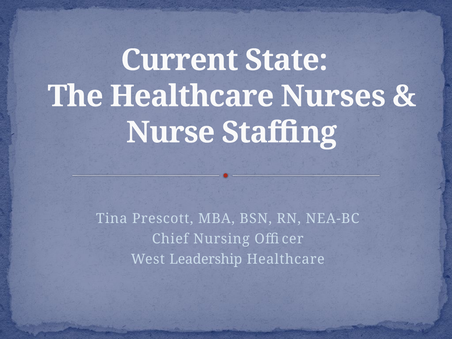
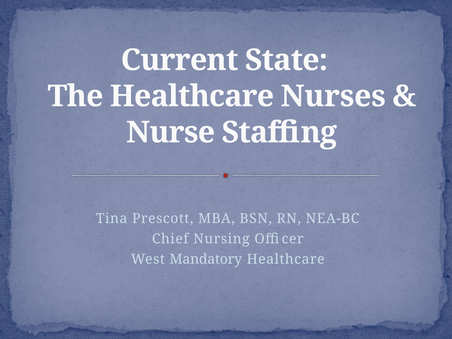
Leadership: Leadership -> Mandatory
